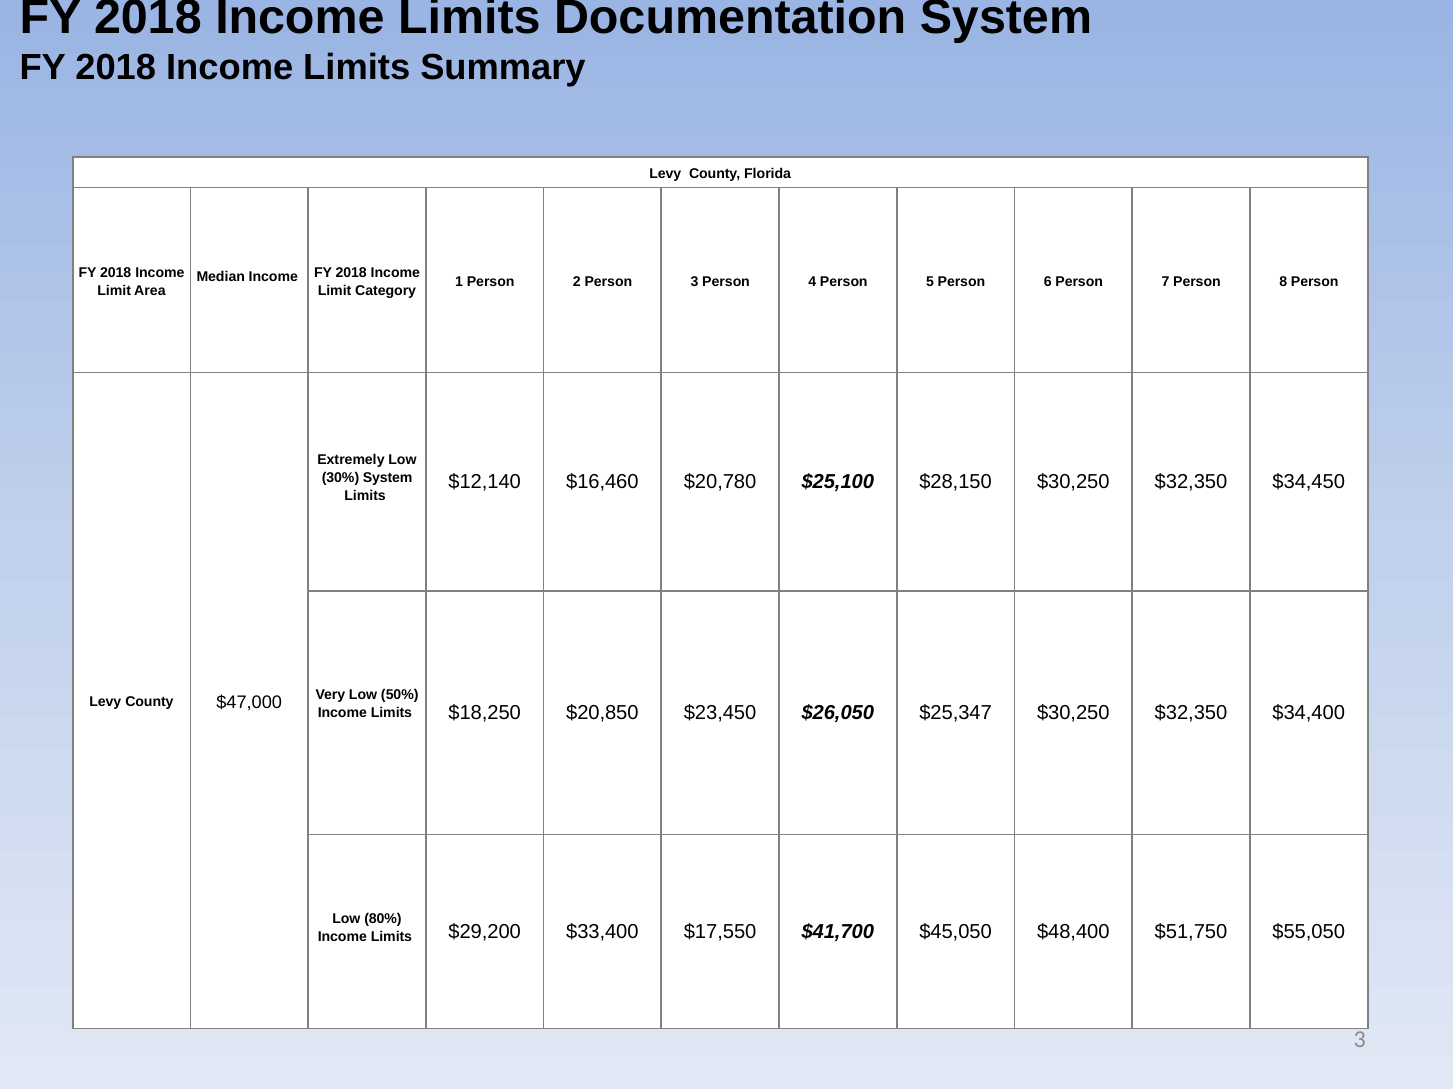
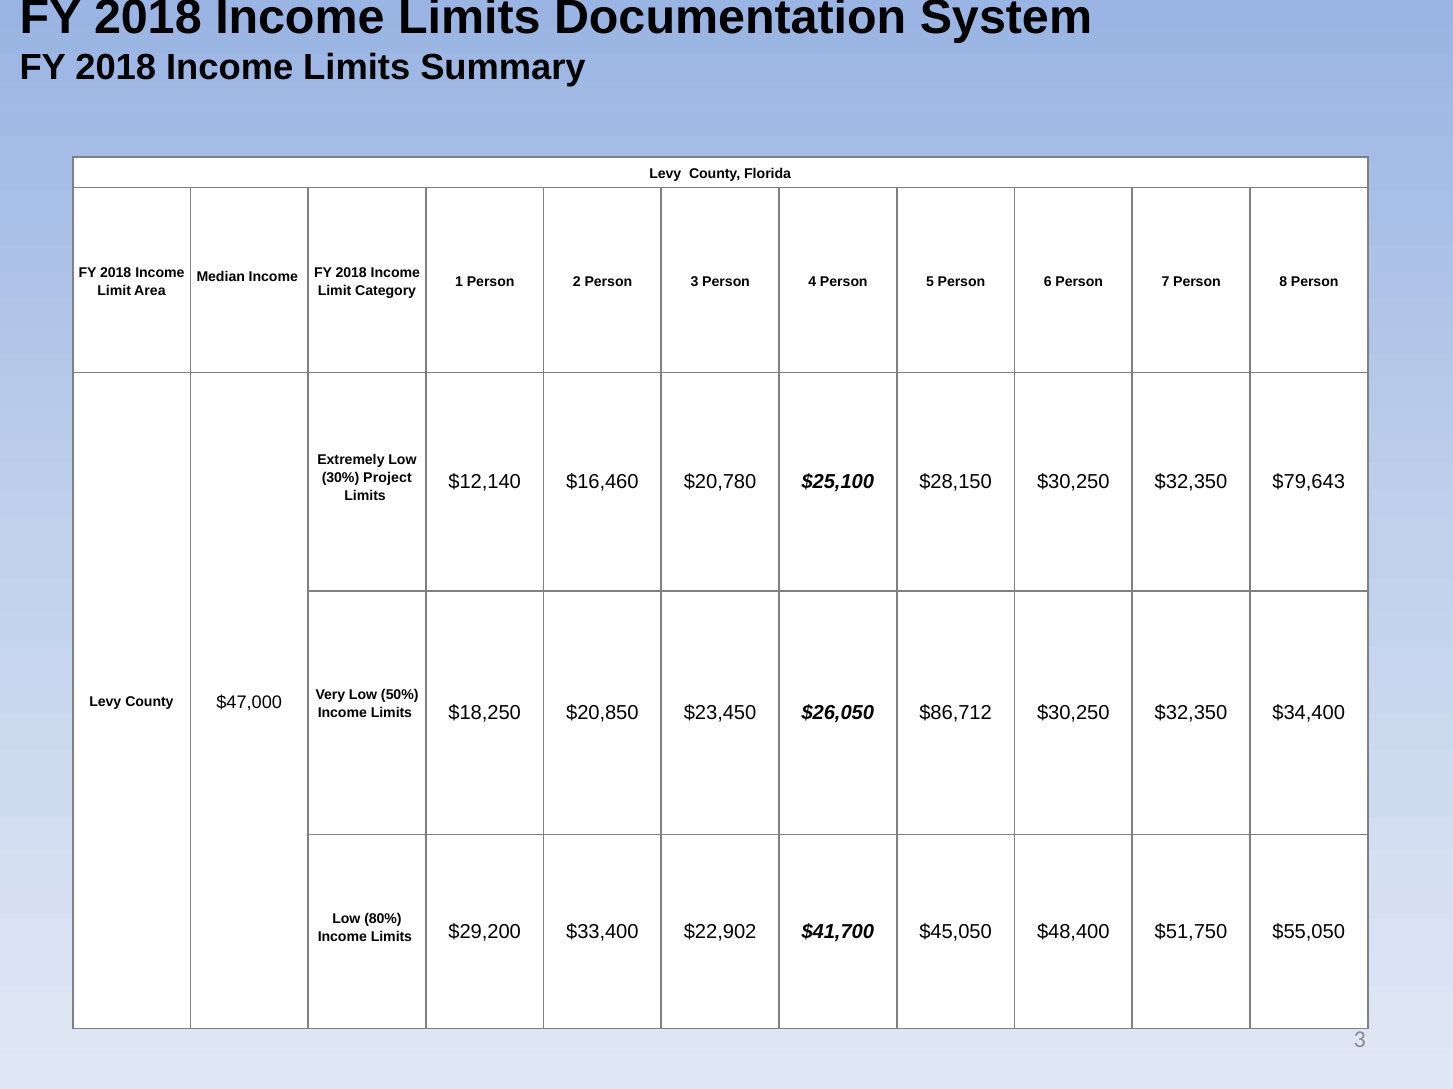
30% System: System -> Project
$34,450: $34,450 -> $79,643
$25,347: $25,347 -> $86,712
$17,550: $17,550 -> $22,902
